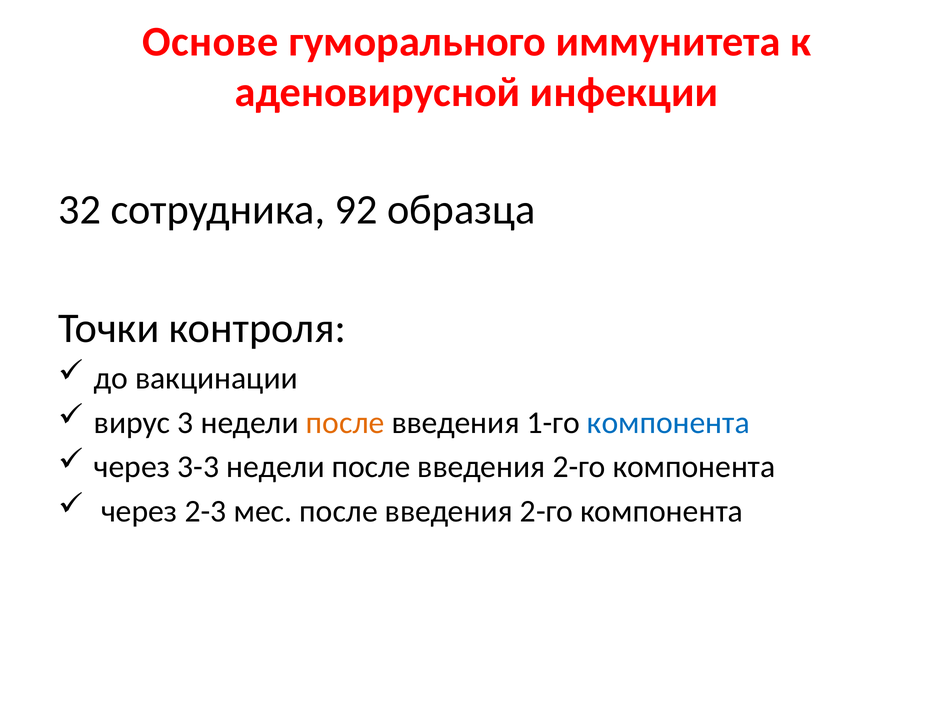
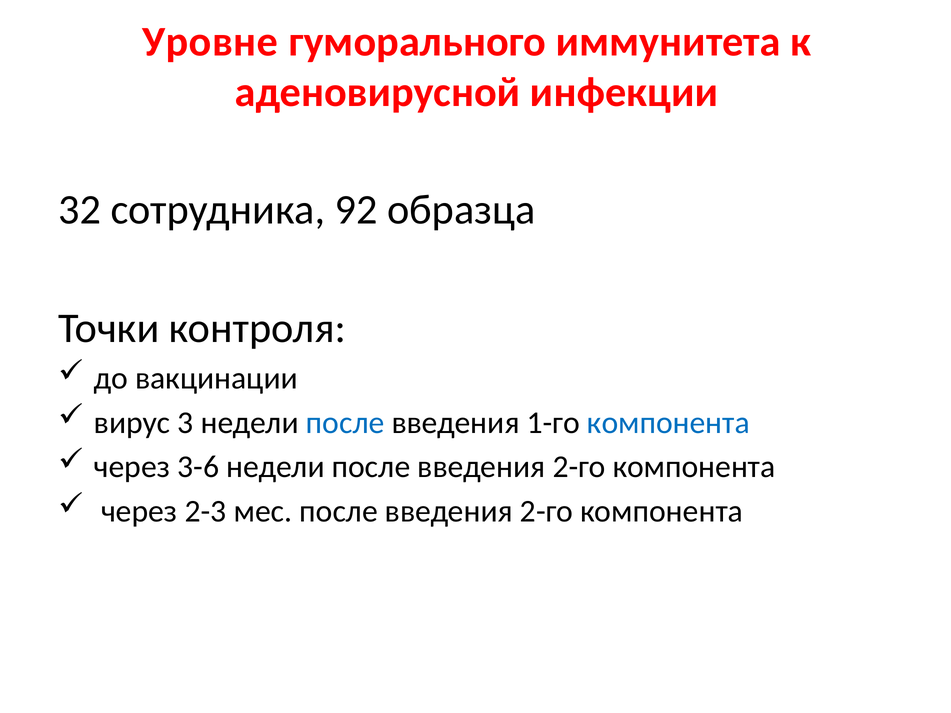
Основе: Основе -> Уровне
после at (345, 423) colour: orange -> blue
3-3: 3-3 -> 3-6
